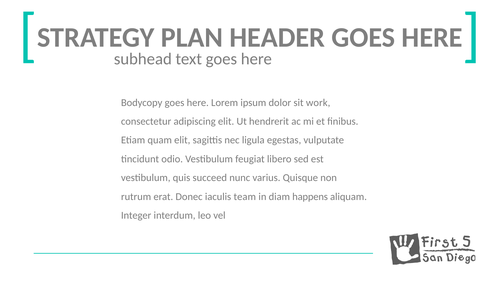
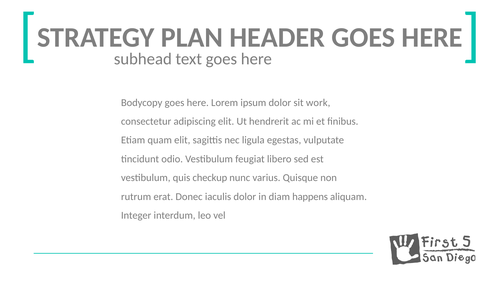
succeed: succeed -> checkup
iaculis team: team -> dolor
